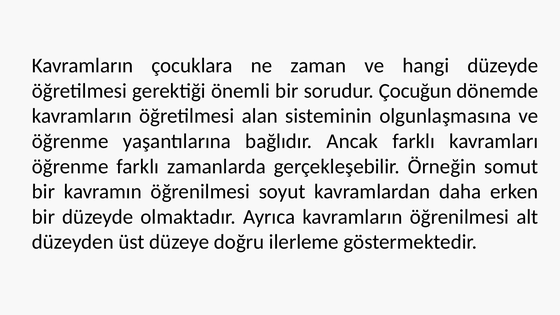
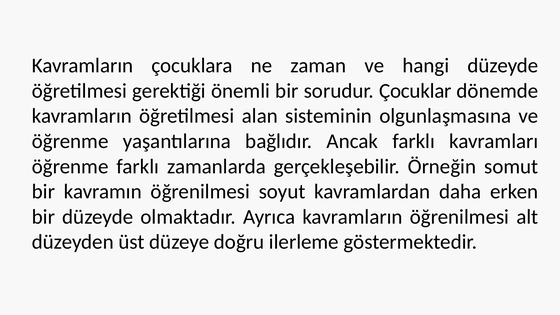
Çocuğun: Çocuğun -> Çocuklar
